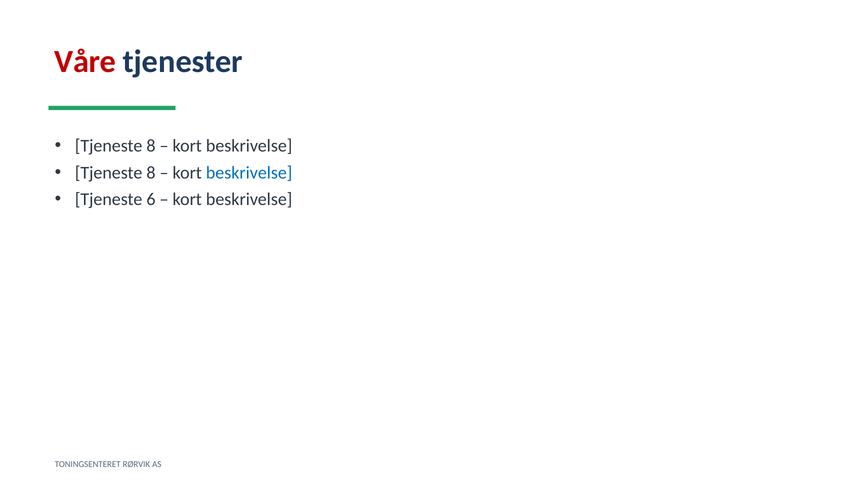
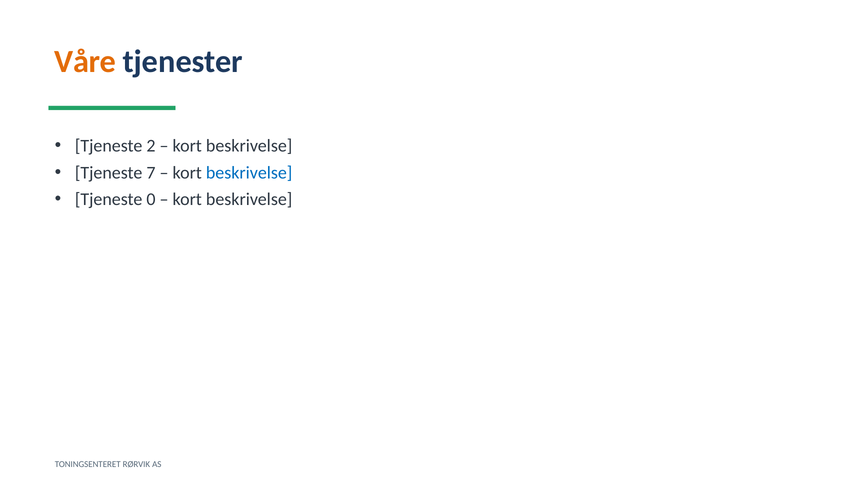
Våre colour: red -> orange
8 at (151, 146): 8 -> 2
8 at (151, 173): 8 -> 7
6: 6 -> 0
